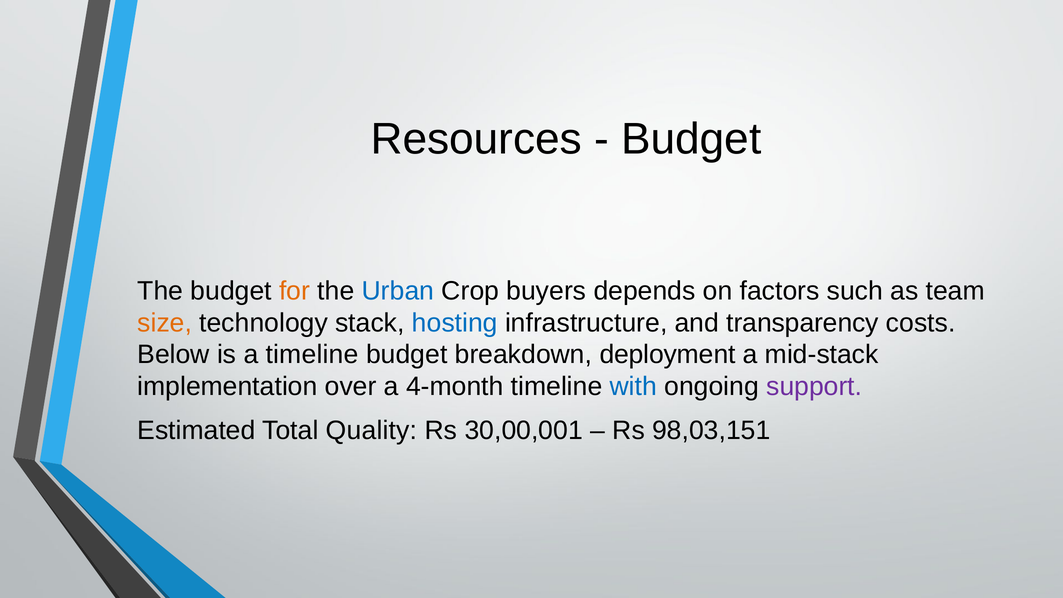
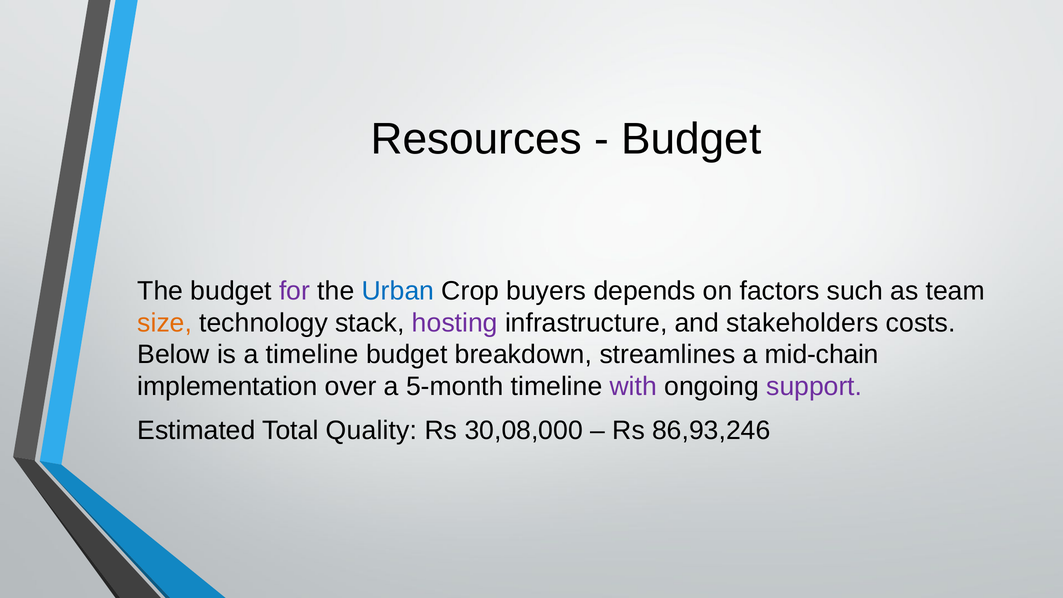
for colour: orange -> purple
hosting colour: blue -> purple
transparency: transparency -> stakeholders
deployment: deployment -> streamlines
mid-stack: mid-stack -> mid-chain
4-month: 4-month -> 5-month
with colour: blue -> purple
30,00,001: 30,00,001 -> 30,08,000
98,03,151: 98,03,151 -> 86,93,246
